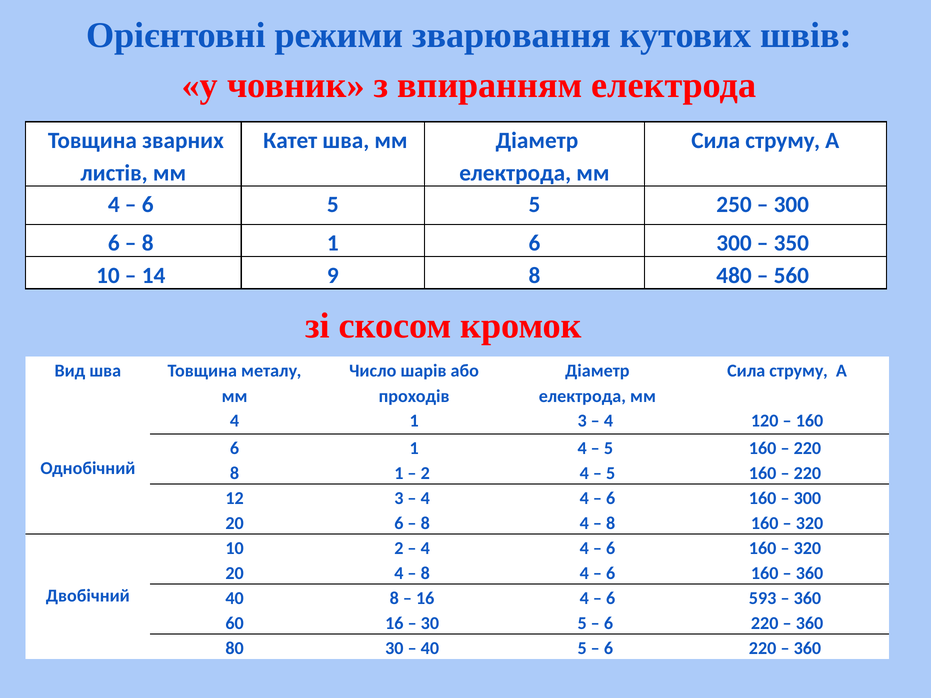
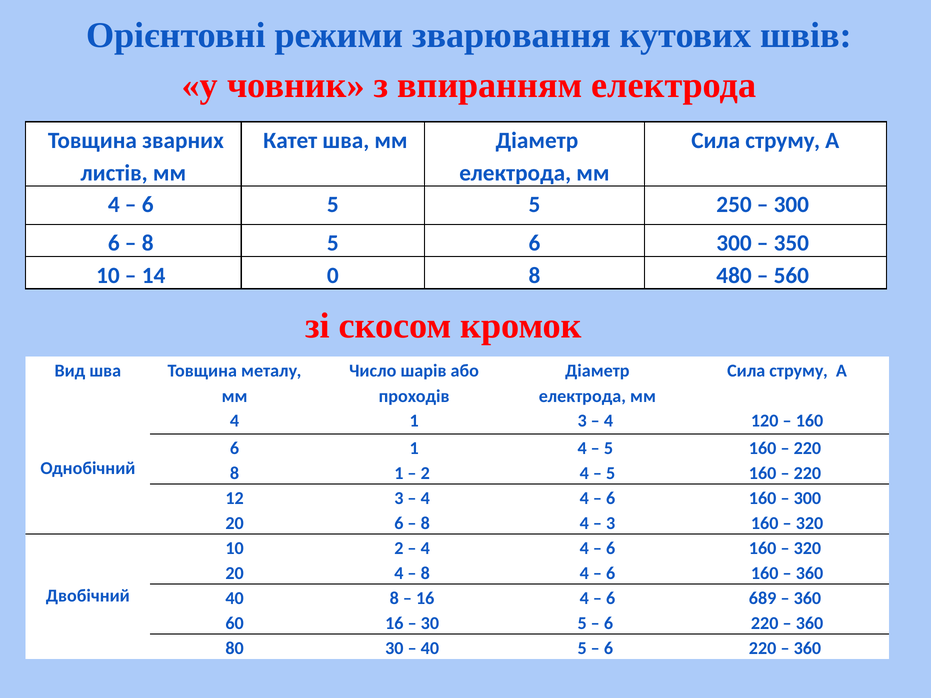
1 at (333, 243): 1 -> 5
9: 9 -> 0
8 at (611, 524): 8 -> 3
593: 593 -> 689
